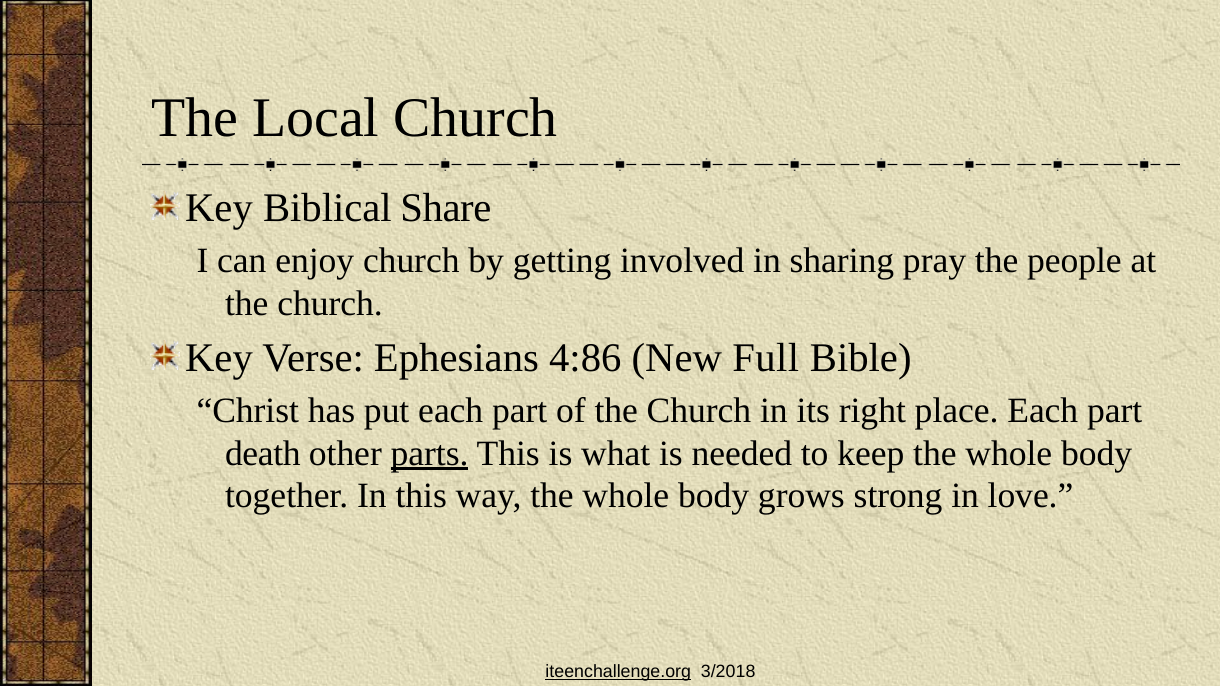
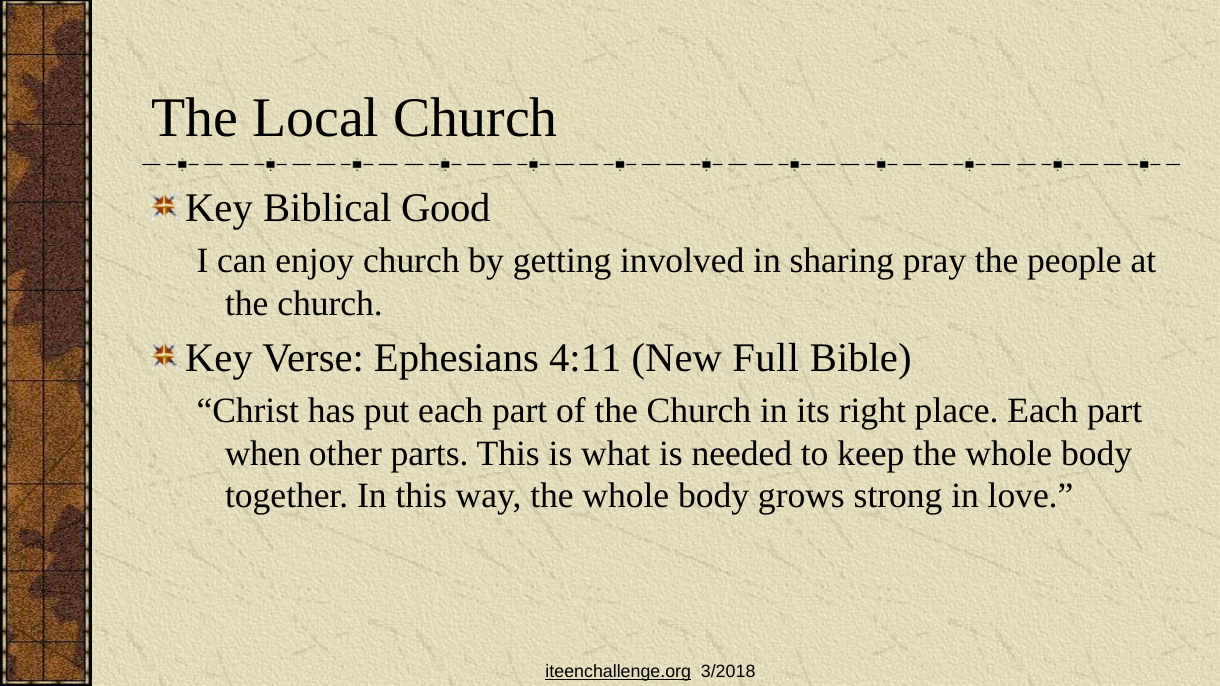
Share: Share -> Good
4:86: 4:86 -> 4:11
death: death -> when
parts underline: present -> none
